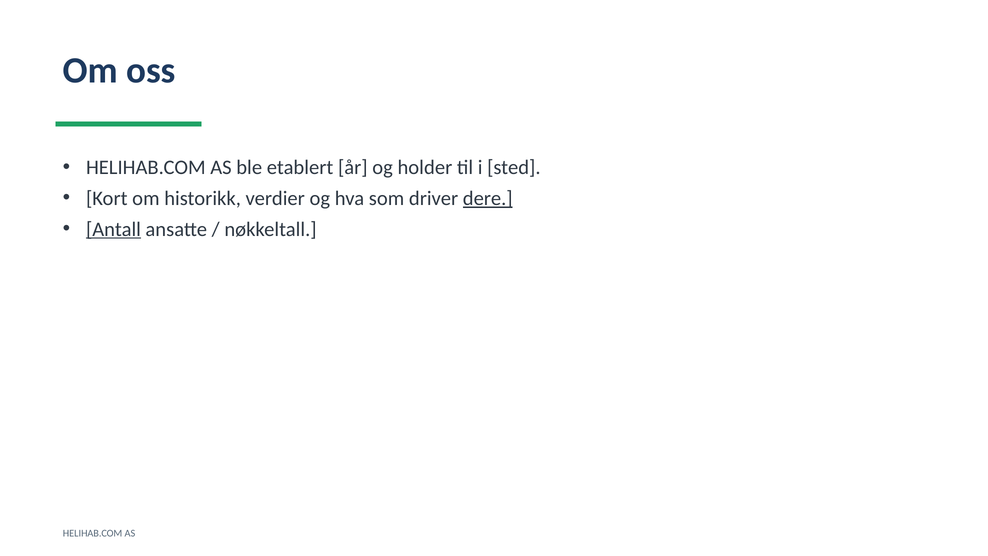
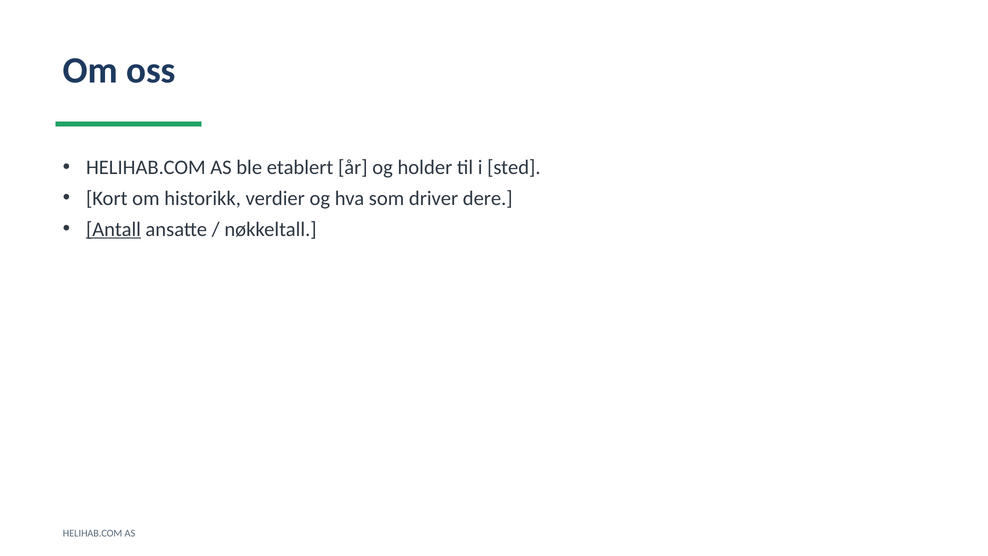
dere underline: present -> none
